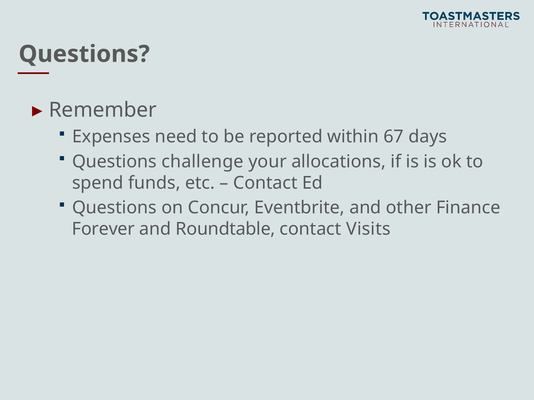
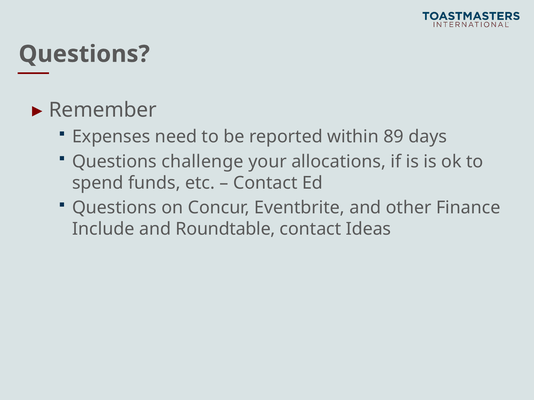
67: 67 -> 89
Forever: Forever -> Include
Visits: Visits -> Ideas
